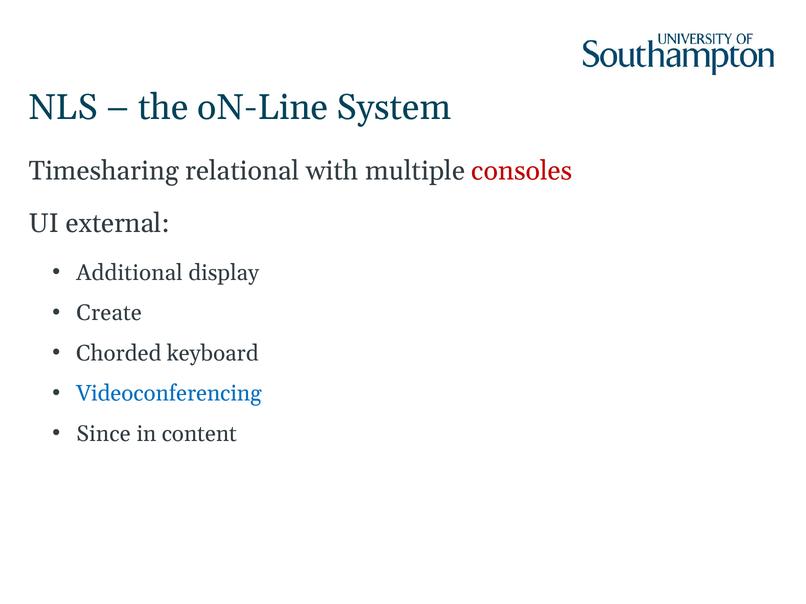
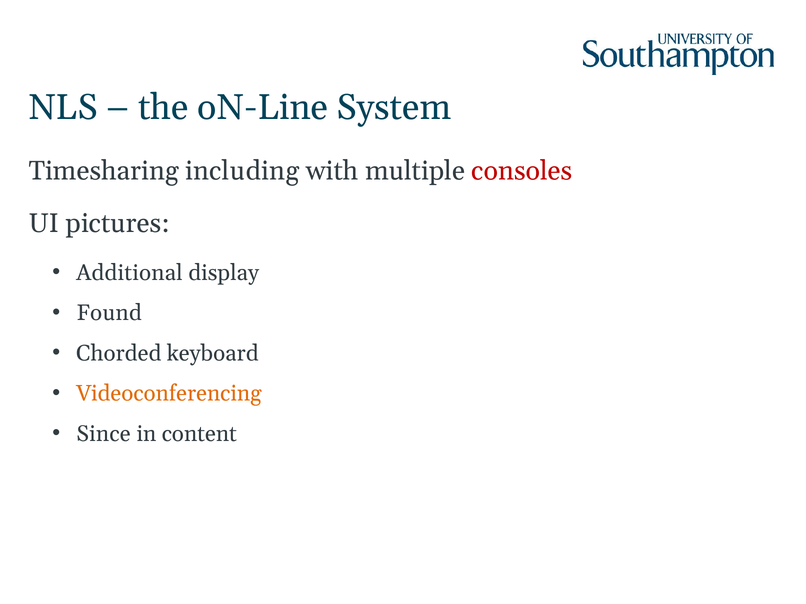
relational: relational -> including
external: external -> pictures
Create: Create -> Found
Videoconferencing colour: blue -> orange
